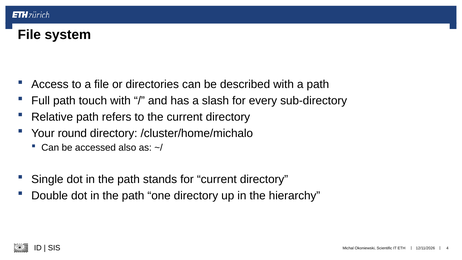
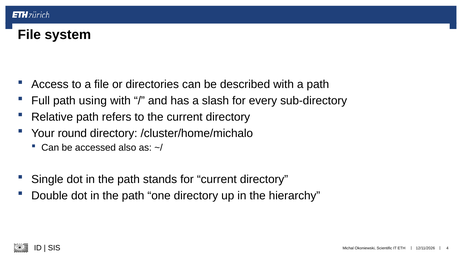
touch: touch -> using
